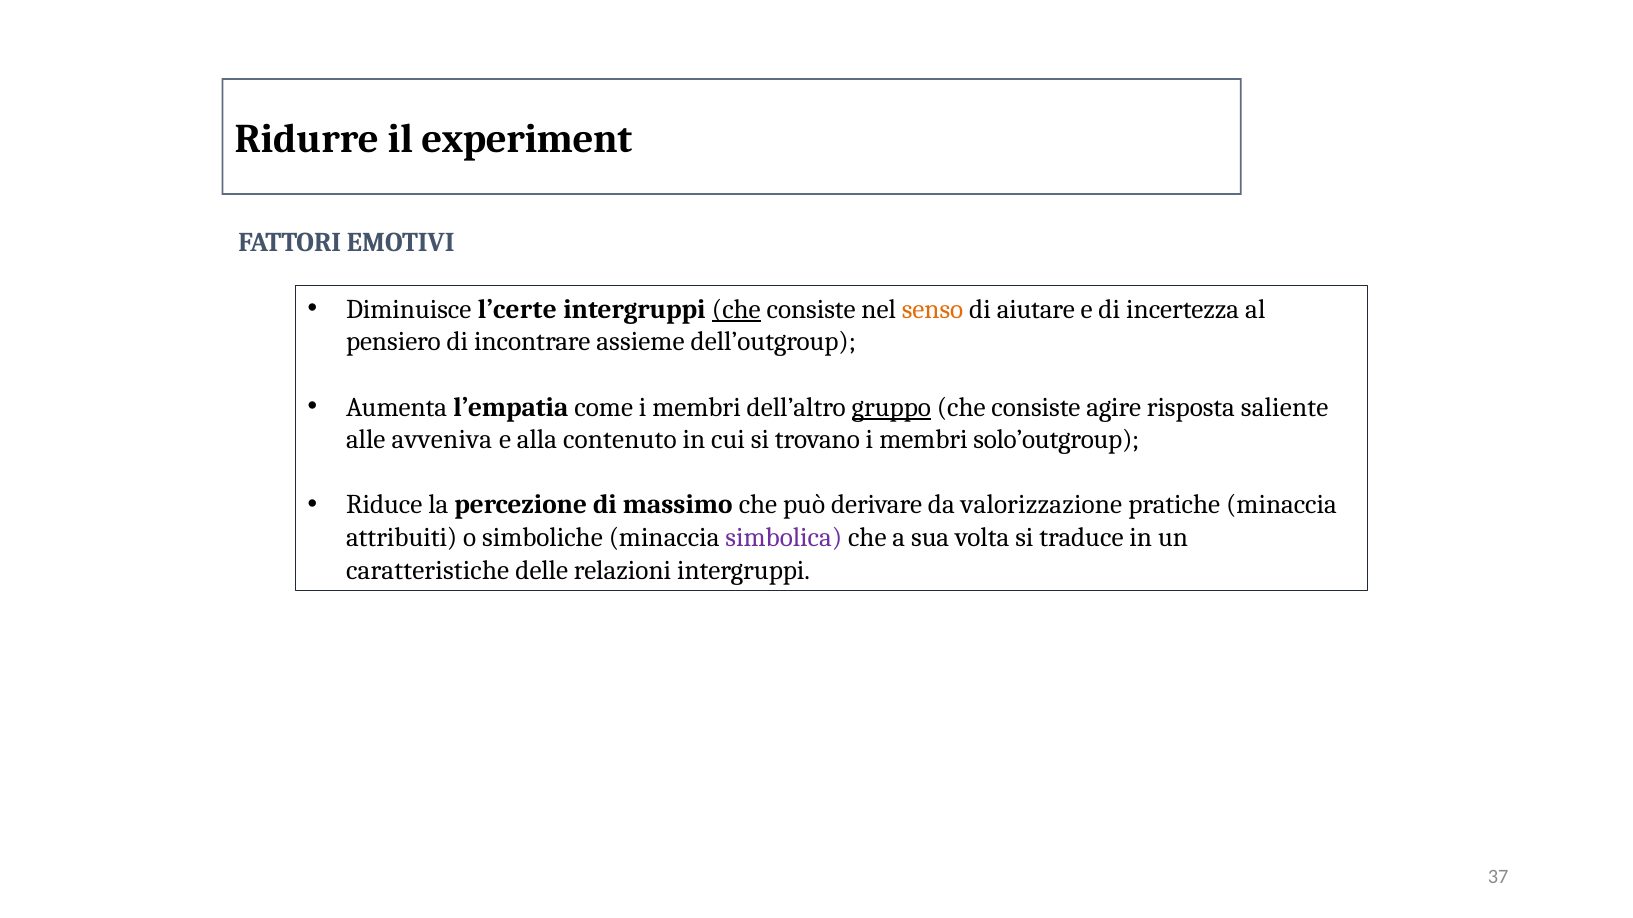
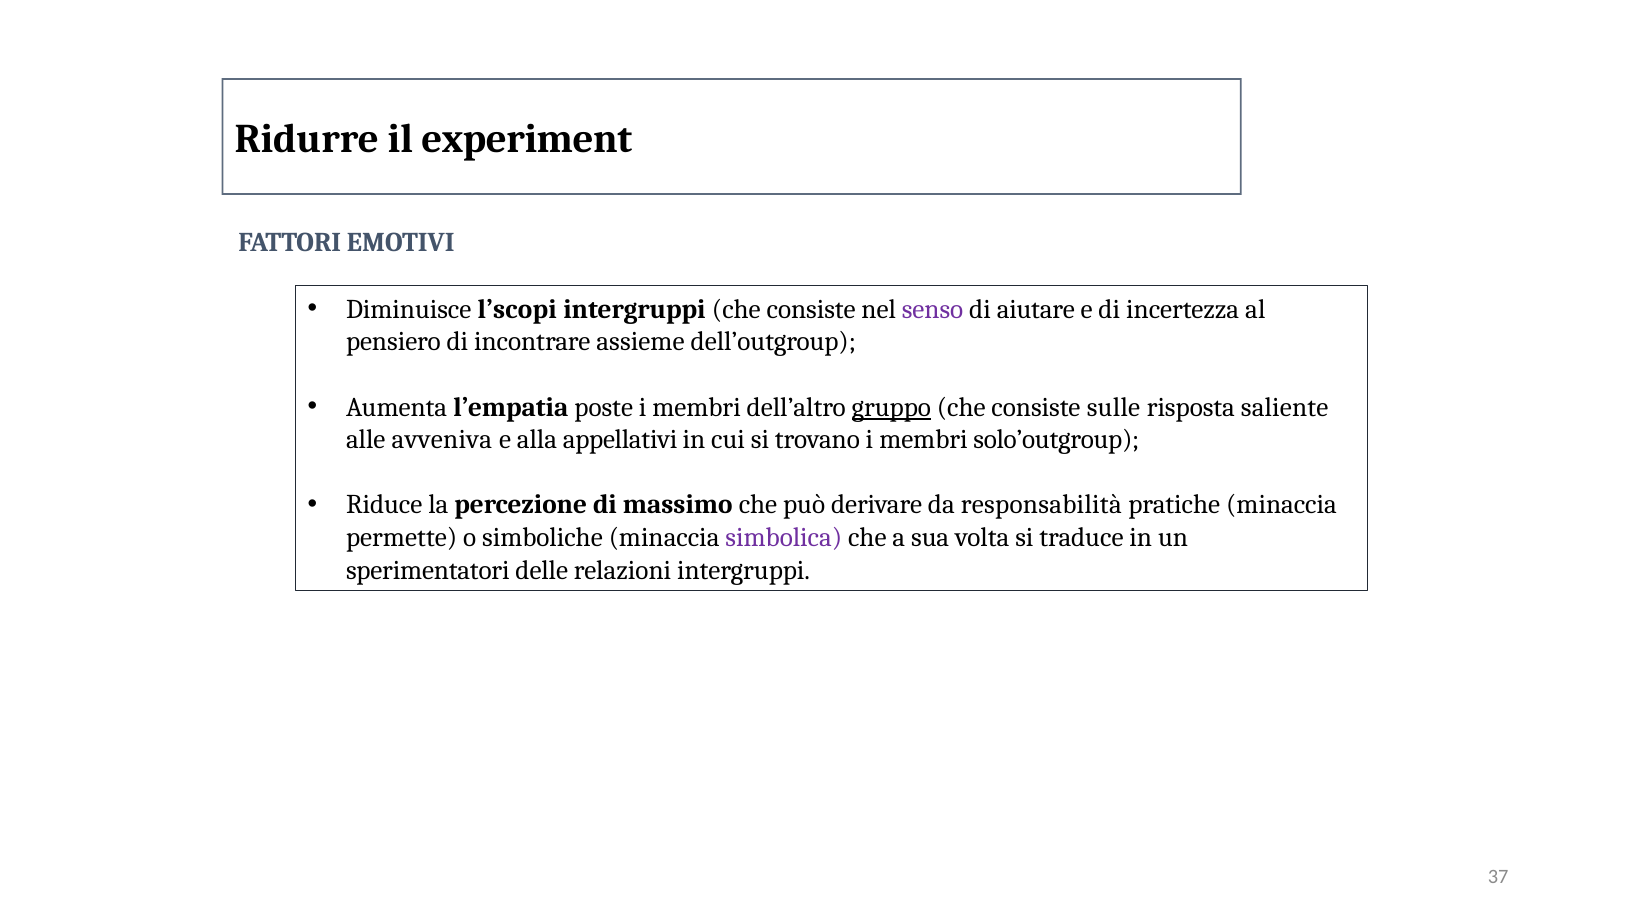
l’certe: l’certe -> l’scopi
che at (736, 309) underline: present -> none
senso colour: orange -> purple
come: come -> poste
agire: agire -> sulle
contenuto: contenuto -> appellativi
valorizzazione: valorizzazione -> responsabilità
attribuiti: attribuiti -> permette
caratteristiche: caratteristiche -> sperimentatori
